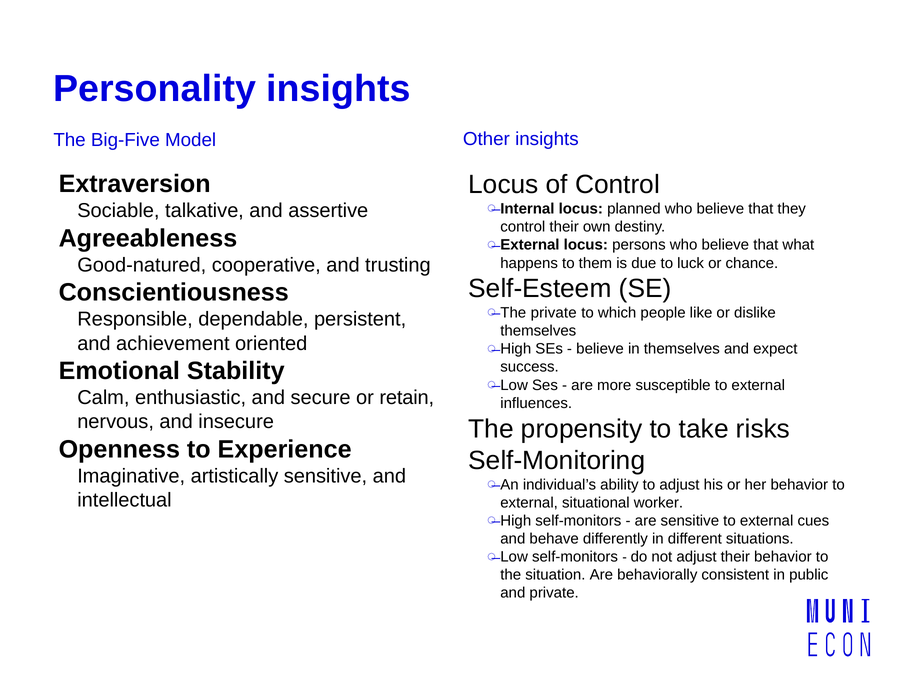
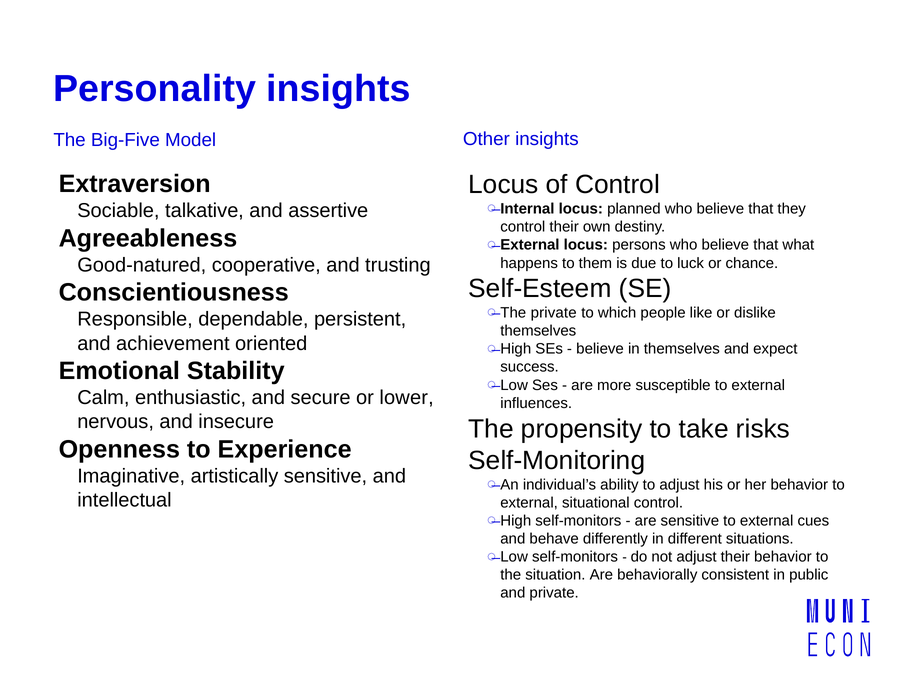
retain: retain -> lower
situational worker: worker -> control
